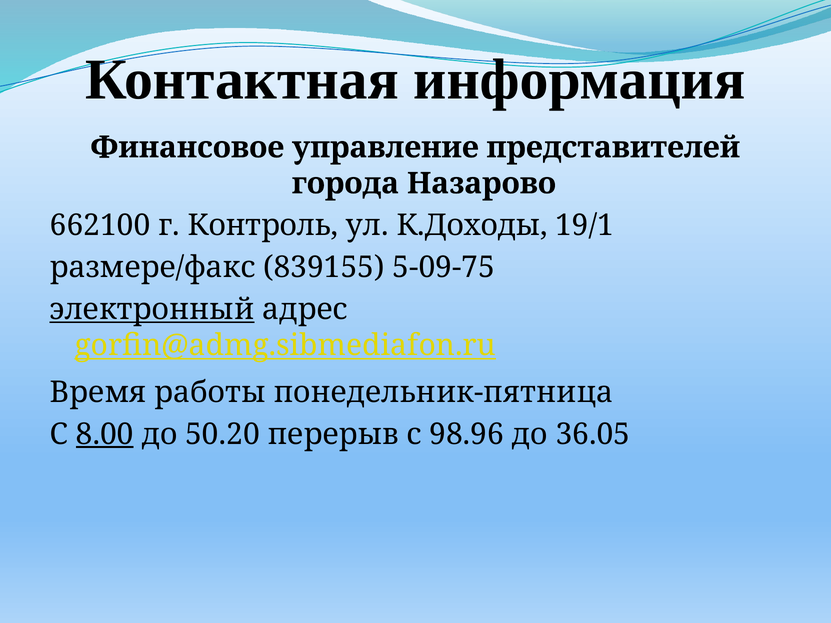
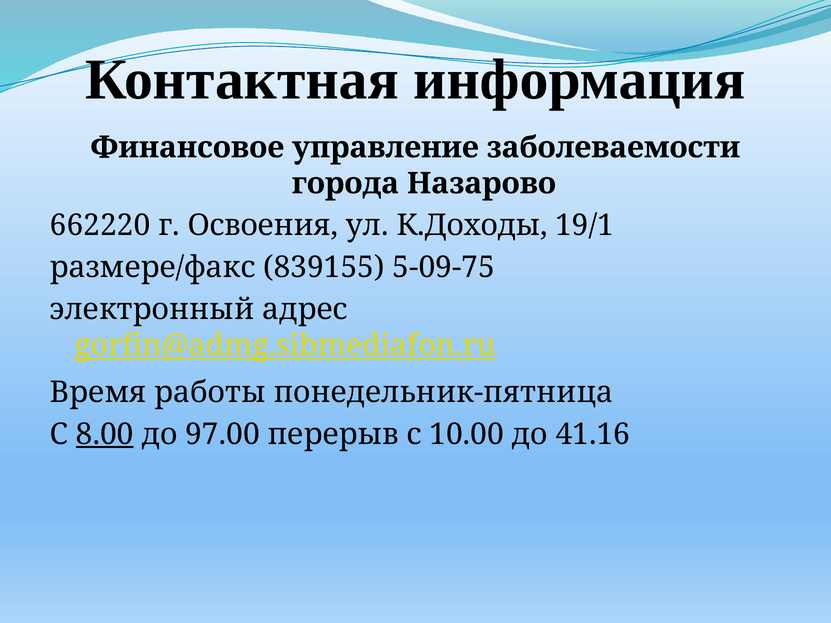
представителей: представителей -> заболеваемости
662100: 662100 -> 662220
Контроль: Контроль -> Освоения
электронный underline: present -> none
50.20: 50.20 -> 97.00
98.96: 98.96 -> 10.00
36.05: 36.05 -> 41.16
